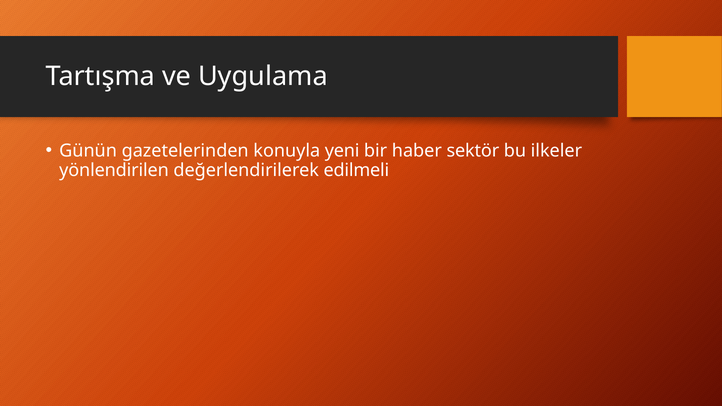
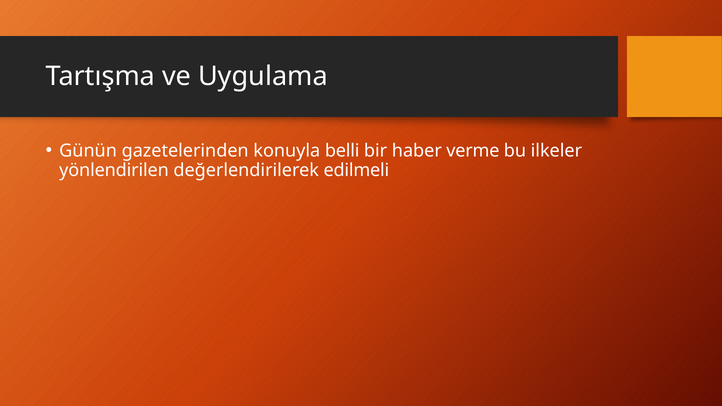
yeni: yeni -> belli
sektör: sektör -> verme
